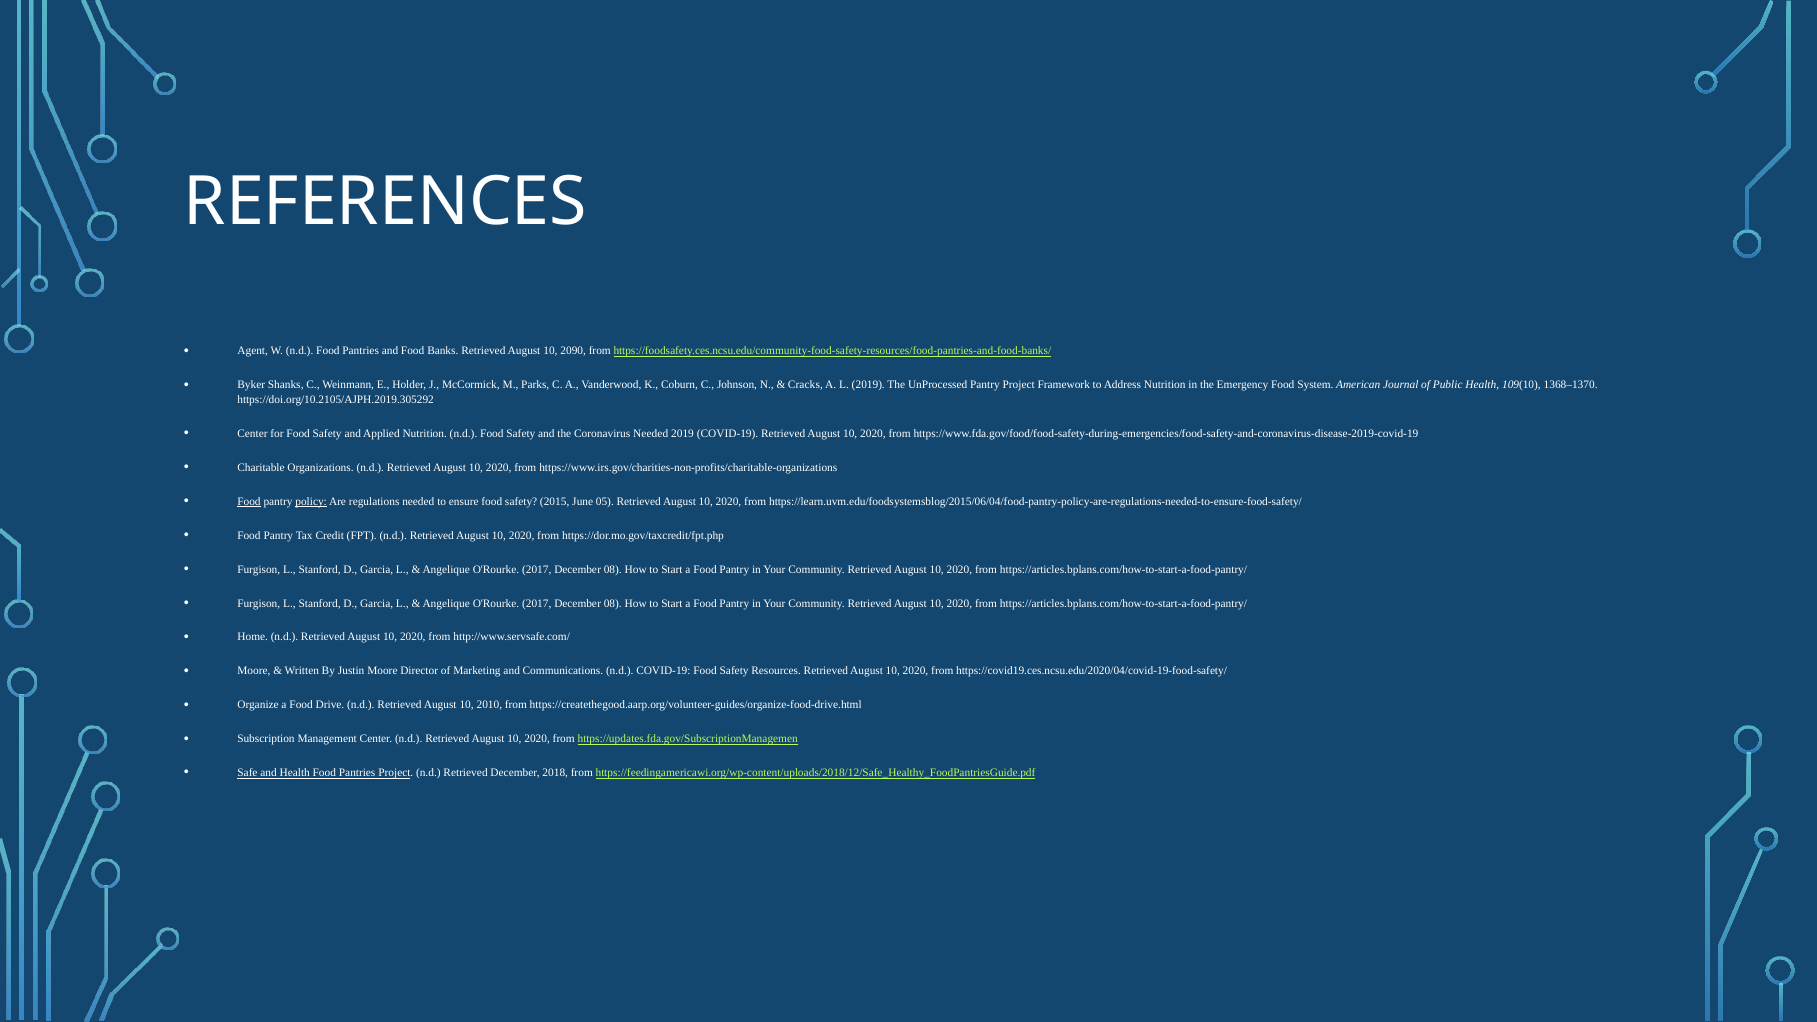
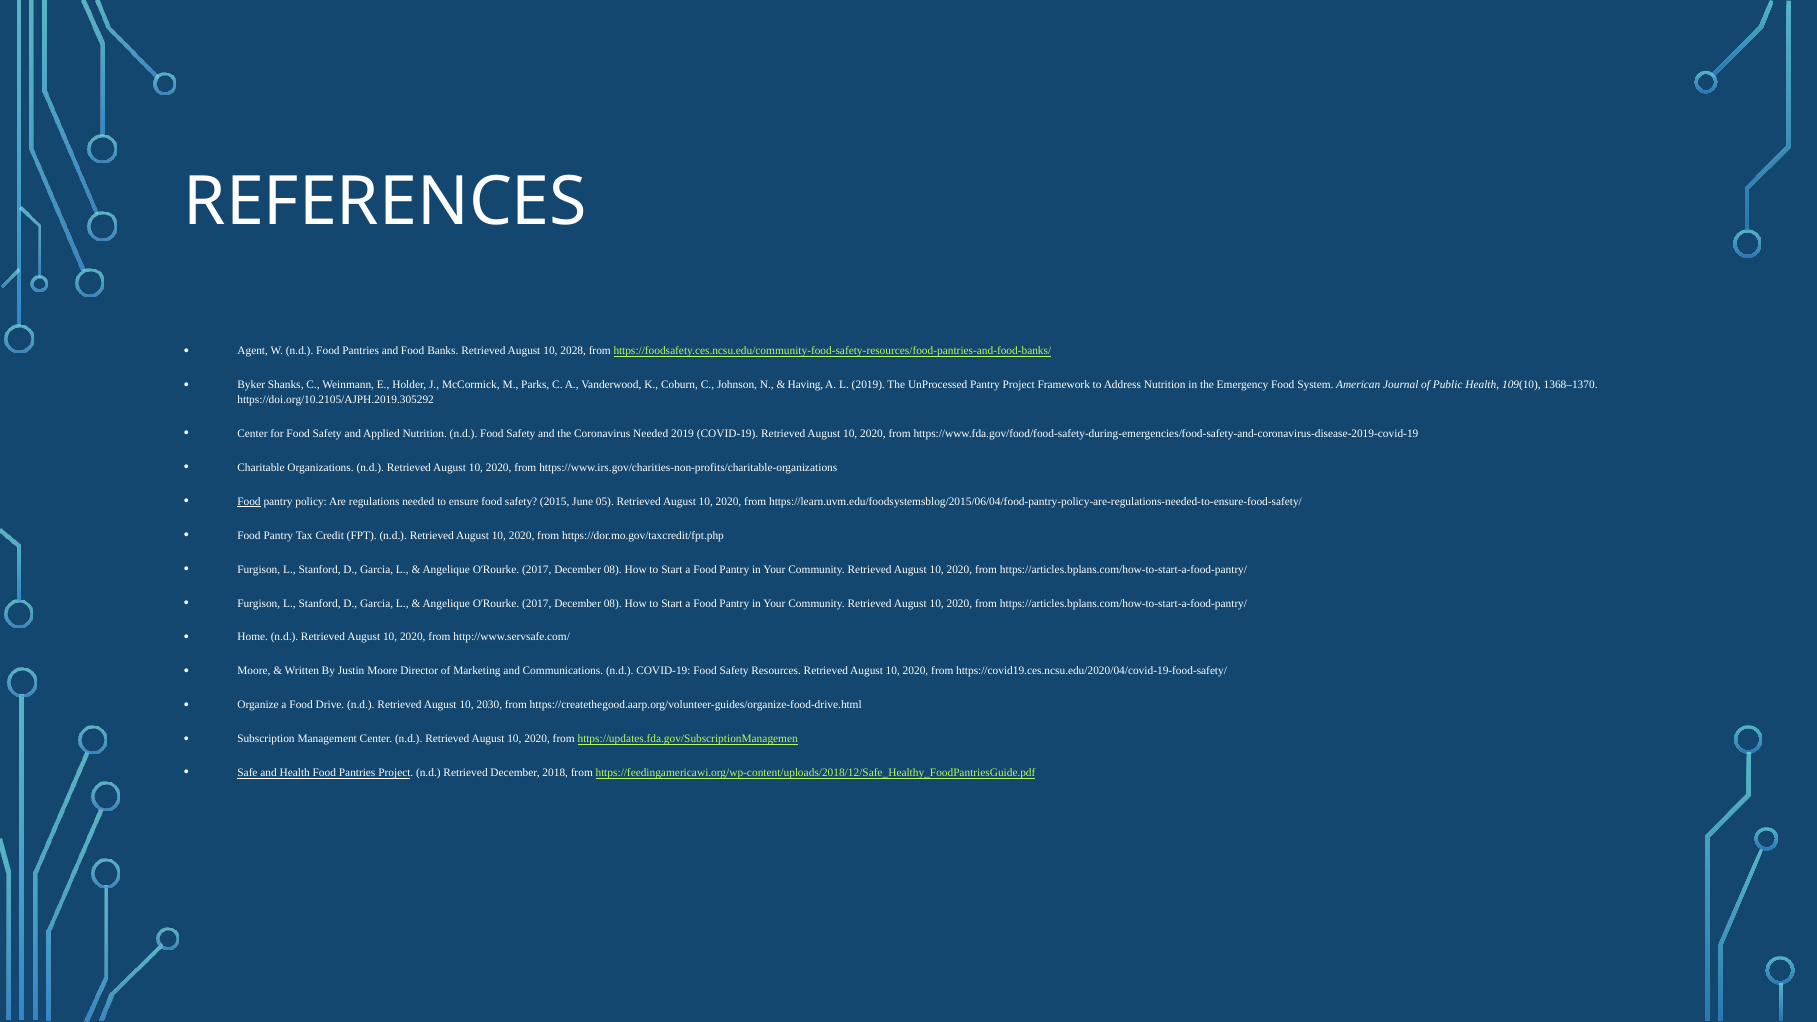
2090: 2090 -> 2028
Cracks: Cracks -> Having
policy underline: present -> none
2010: 2010 -> 2030
